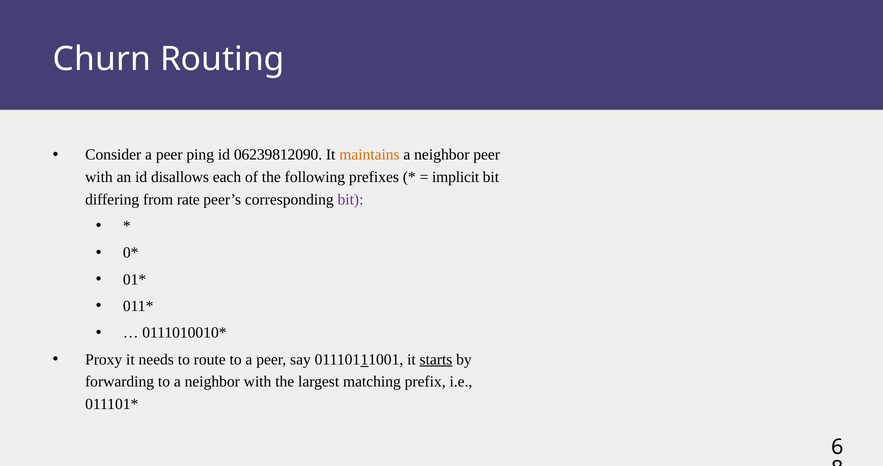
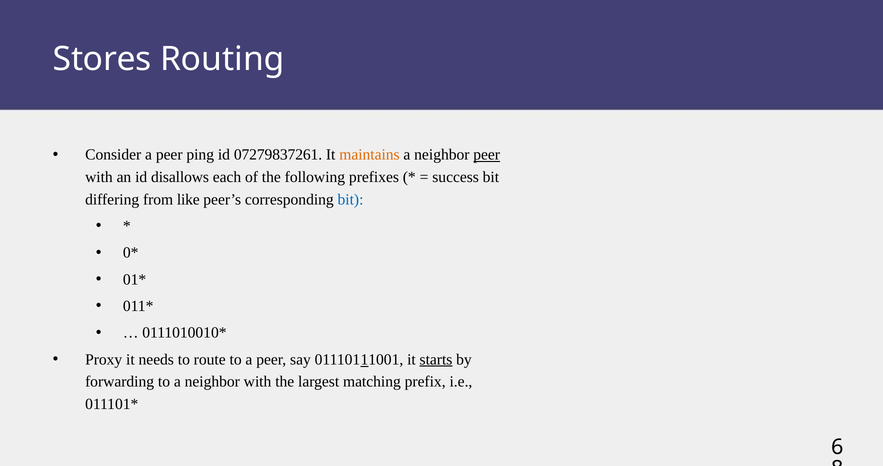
Churn: Churn -> Stores
06239812090: 06239812090 -> 07279837261
peer at (487, 155) underline: none -> present
implicit: implicit -> success
rate: rate -> like
bit at (351, 200) colour: purple -> blue
